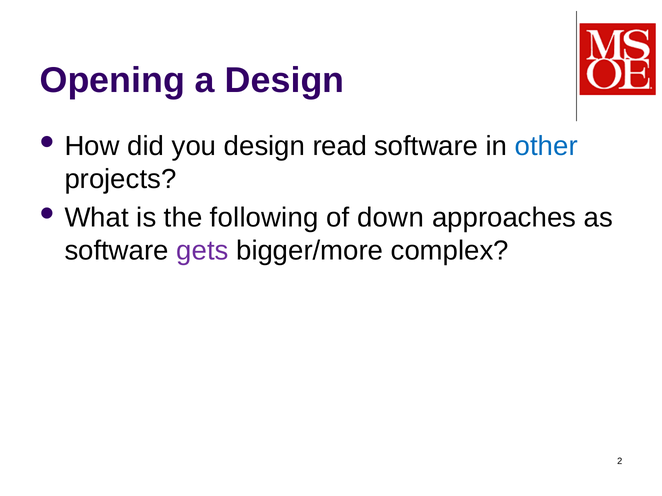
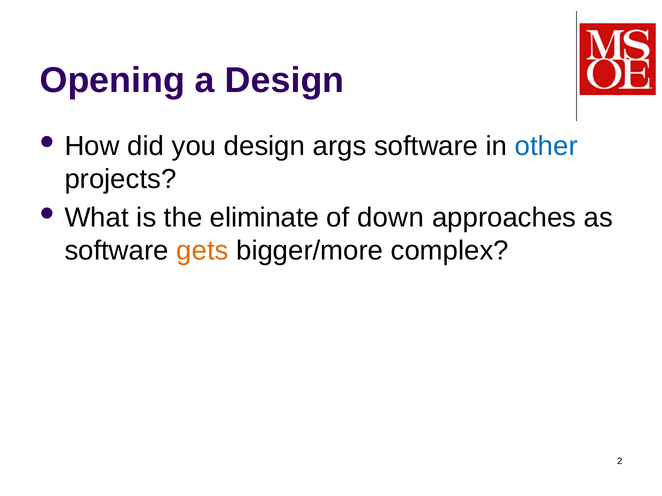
read: read -> args
following: following -> eliminate
gets colour: purple -> orange
